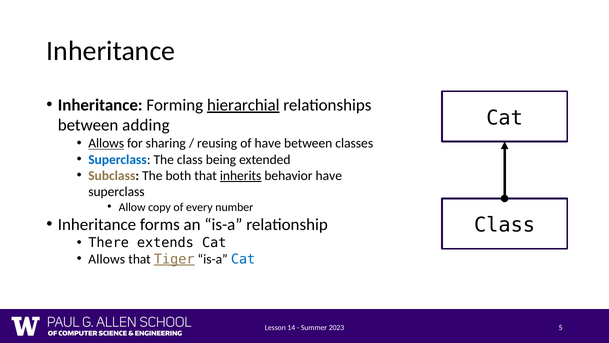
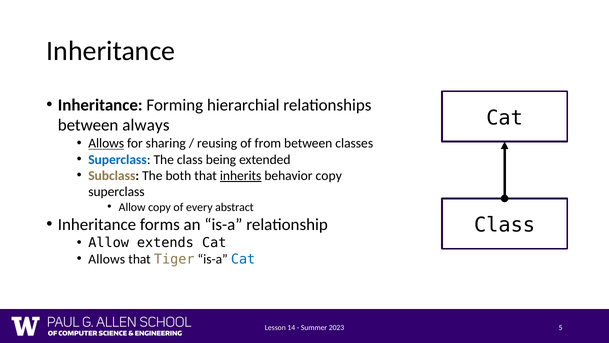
hierarchial underline: present -> none
adding: adding -> always
of have: have -> from
behavior have: have -> copy
number: number -> abstract
There at (109, 243): There -> Allow
Tiger underline: present -> none
